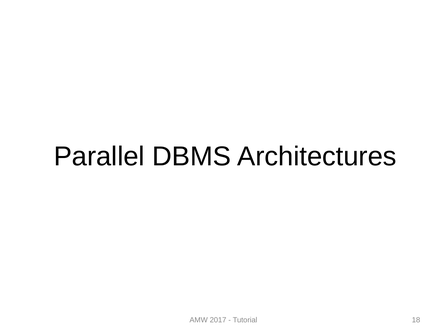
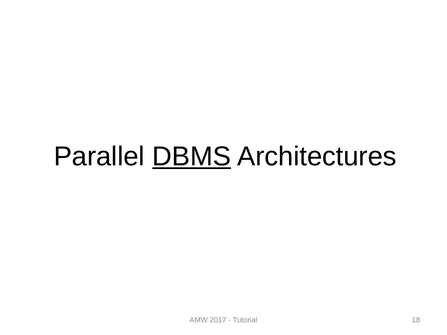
DBMS underline: none -> present
